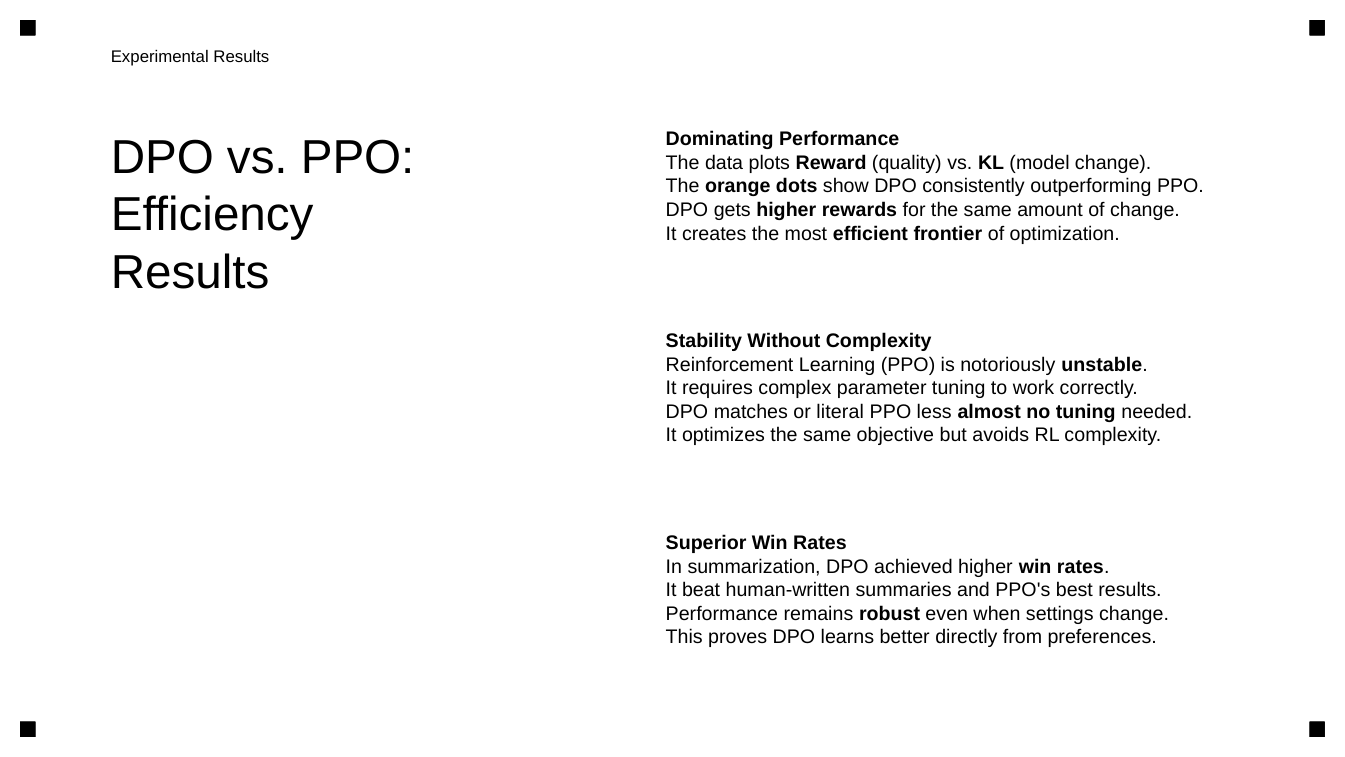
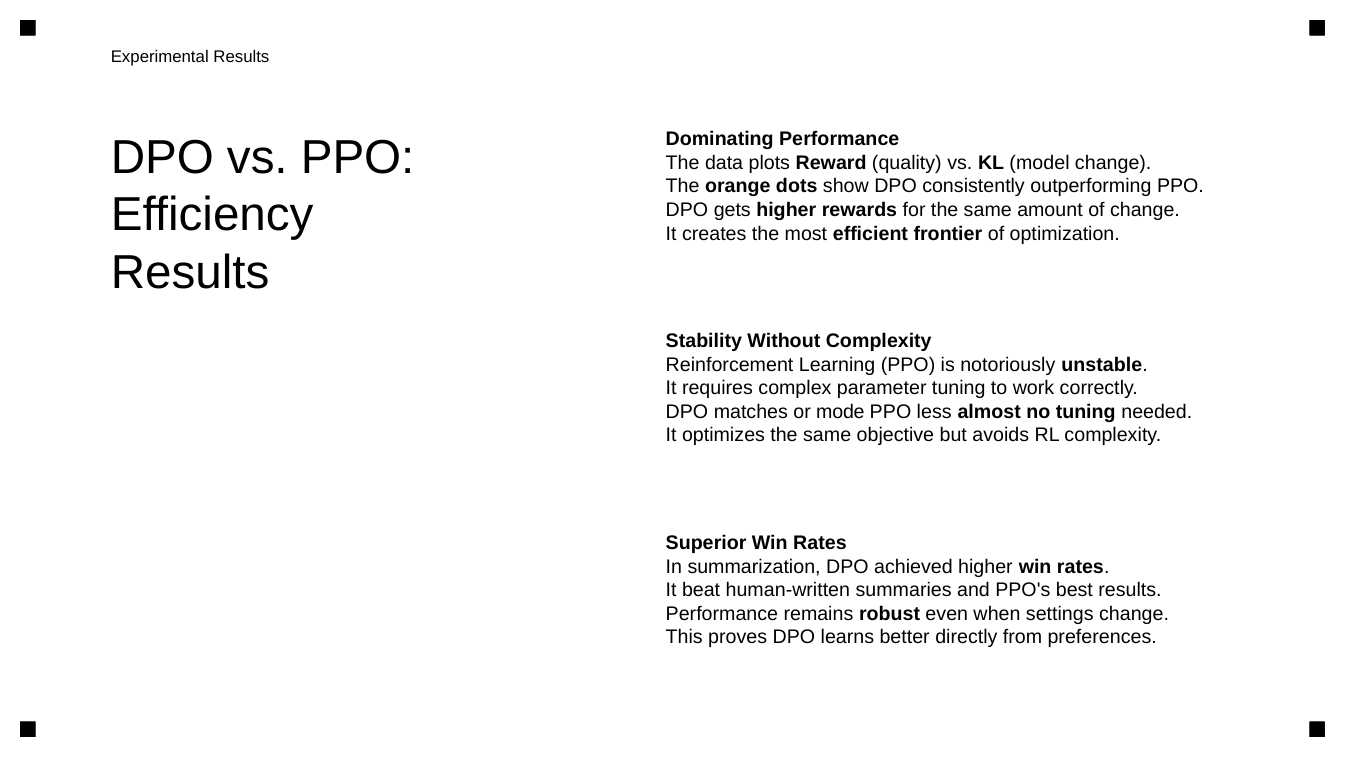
literal: literal -> mode
